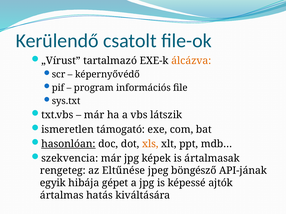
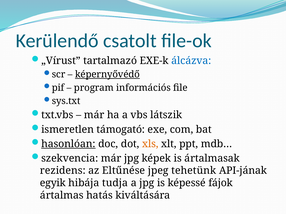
álcázva colour: orange -> blue
képernyővédő underline: none -> present
rengeteg: rengeteg -> rezidens
böngésző: böngésző -> tehetünk
gépet: gépet -> tudja
ajtók: ajtók -> fájok
